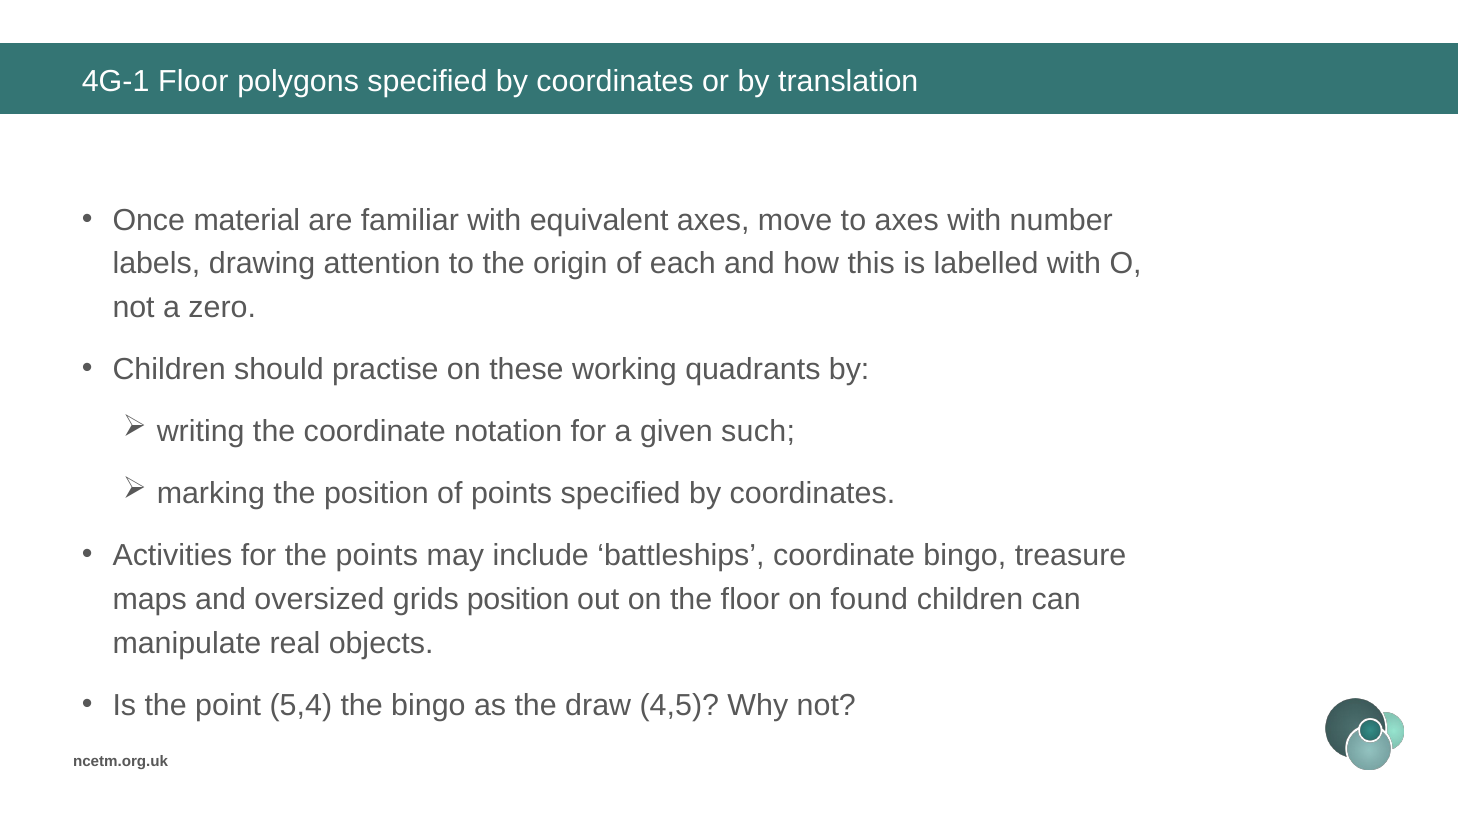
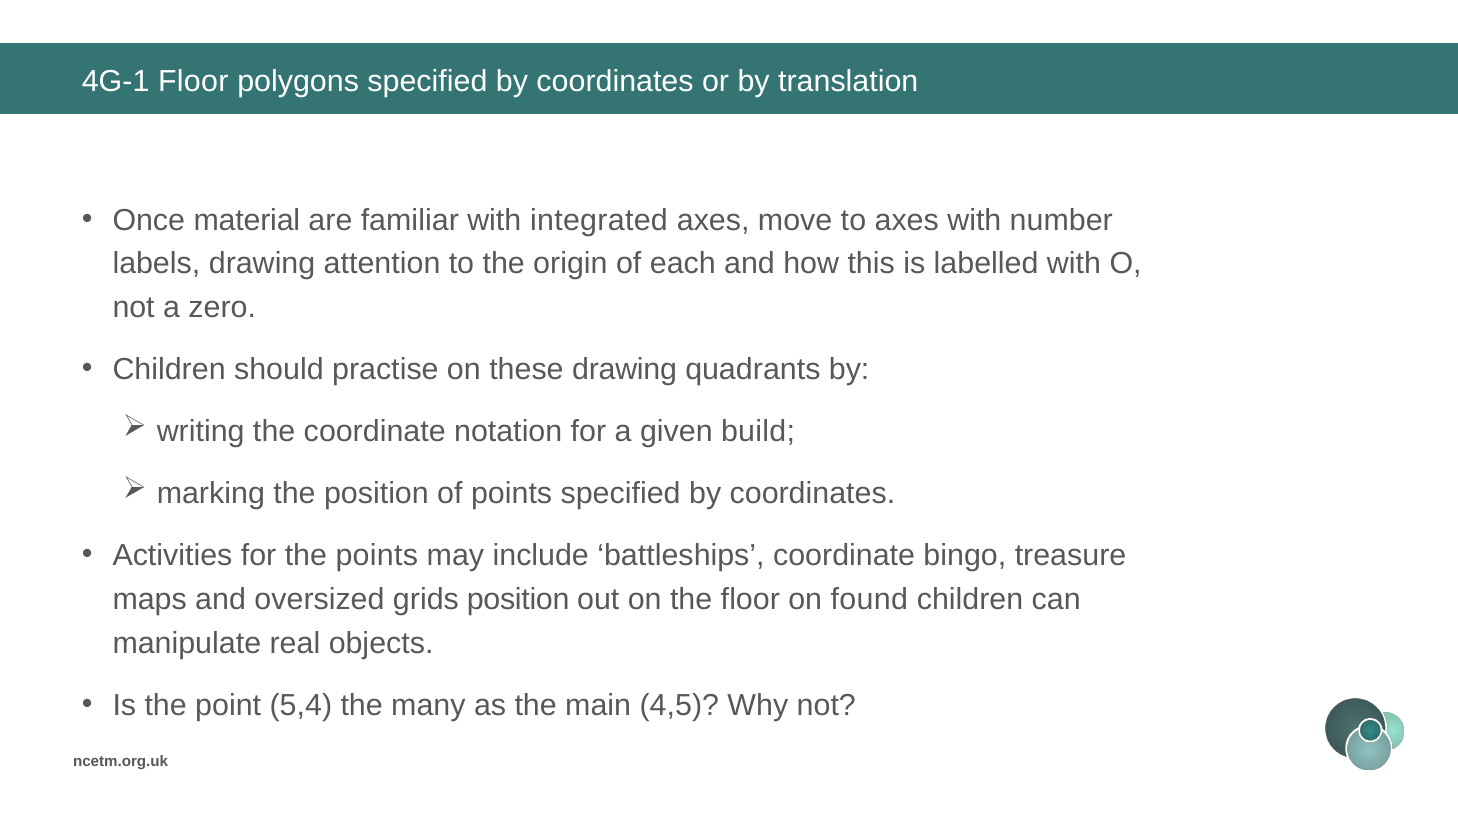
equivalent: equivalent -> integrated
these working: working -> drawing
such: such -> build
the bingo: bingo -> many
draw: draw -> main
